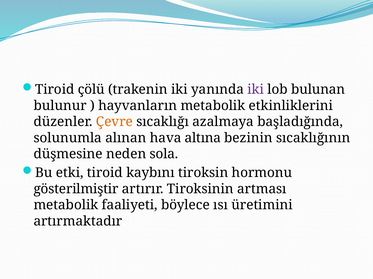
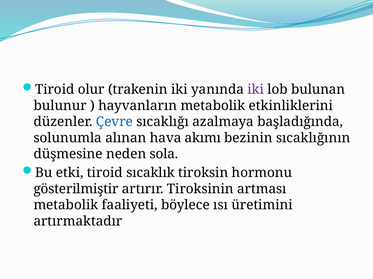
çölü: çölü -> olur
Çevre colour: orange -> blue
altına: altına -> akımı
kaybını: kaybını -> sıcaklık
